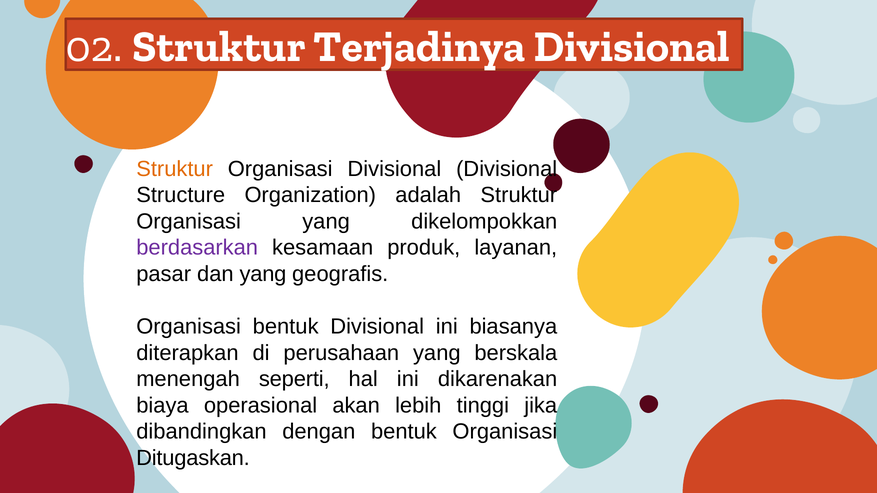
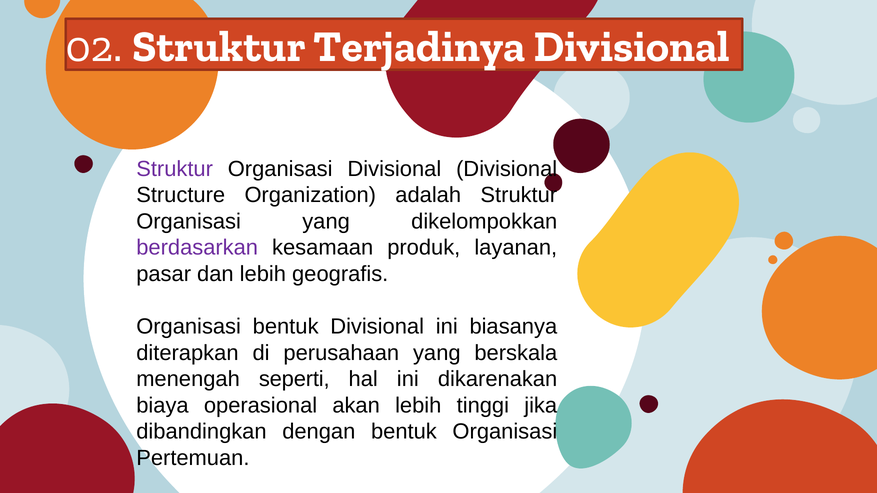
Struktur at (175, 169) colour: orange -> purple
dan yang: yang -> lebih
Ditugaskan: Ditugaskan -> Pertemuan
